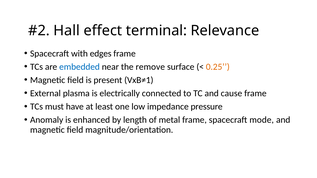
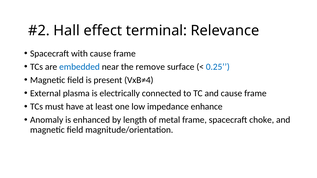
with edges: edges -> cause
0.25 colour: orange -> blue
VxB≠1: VxB≠1 -> VxB≠4
pressure: pressure -> enhance
mode: mode -> choke
